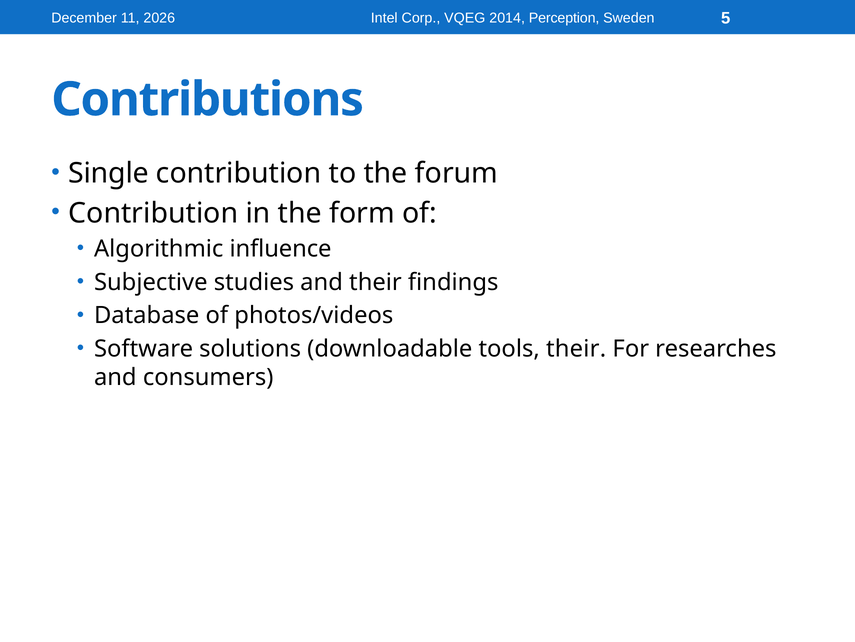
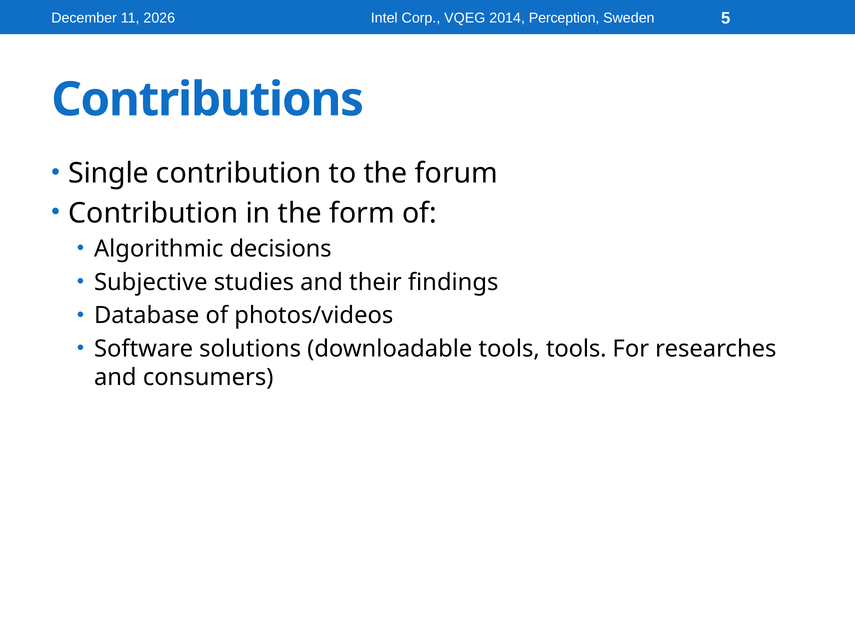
influence: influence -> decisions
tools their: their -> tools
